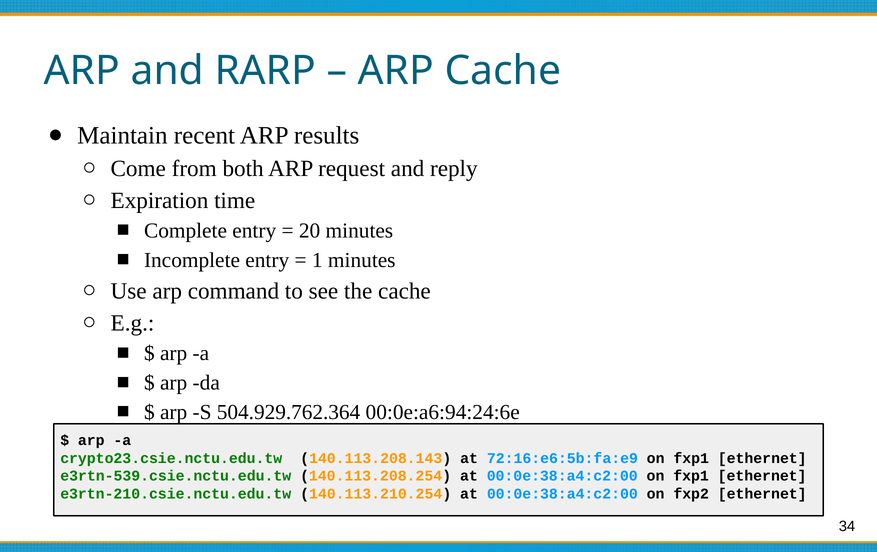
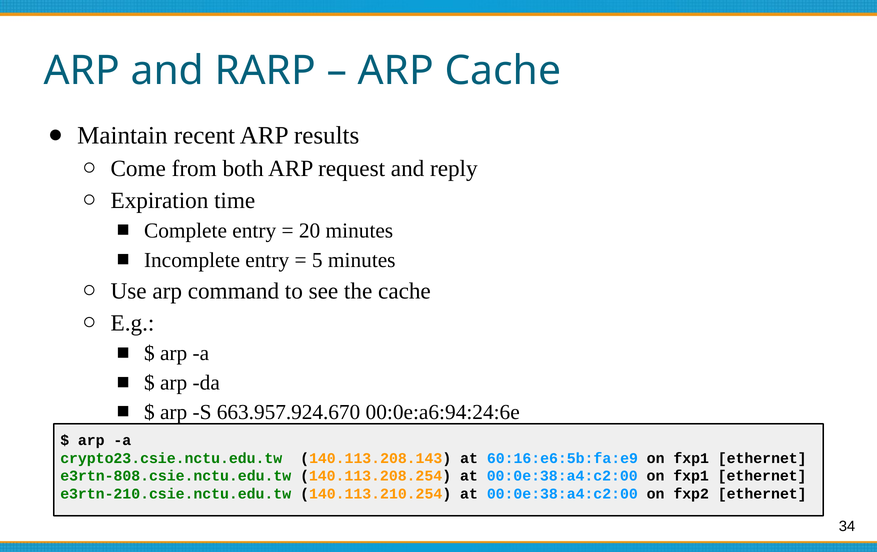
1: 1 -> 5
504.929.762.364: 504.929.762.364 -> 663.957.924.670
72:16:e6:5b:fa:e9: 72:16:e6:5b:fa:e9 -> 60:16:e6:5b:fa:e9
e3rtn-539.csie.nctu.edu.tw: e3rtn-539.csie.nctu.edu.tw -> e3rtn-808.csie.nctu.edu.tw
